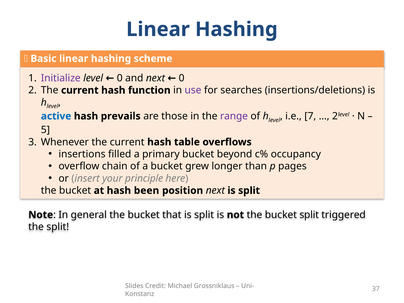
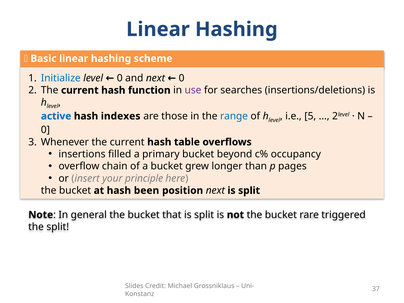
Initialize colour: purple -> blue
prevails: prevails -> indexes
range colour: purple -> blue
7: 7 -> 5
5 at (45, 130): 5 -> 0
bucket split: split -> rare
